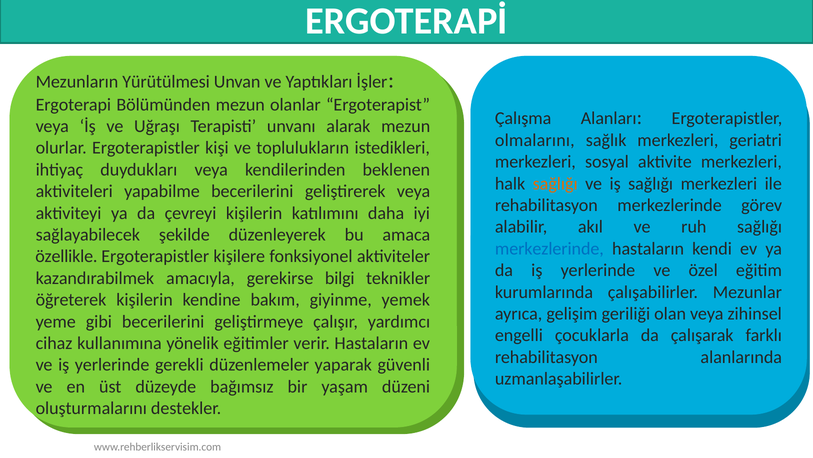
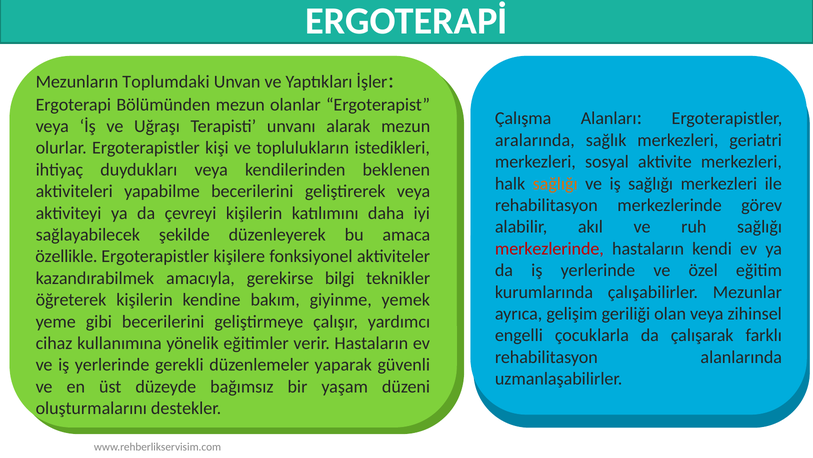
Yürütülmesi: Yürütülmesi -> Toplumdaki
olmalarını: olmalarını -> aralarında
merkezlerinde at (549, 248) colour: blue -> red
